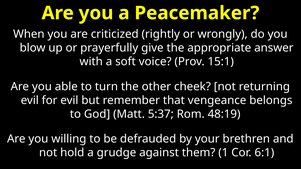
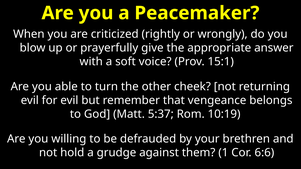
48:19: 48:19 -> 10:19
6:1: 6:1 -> 6:6
